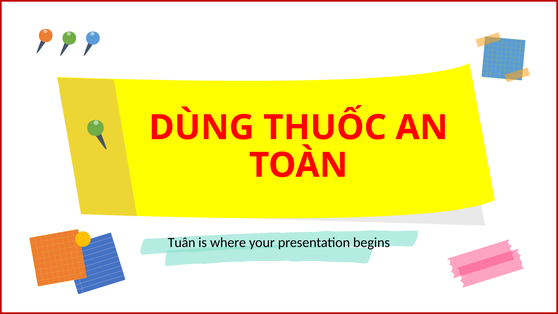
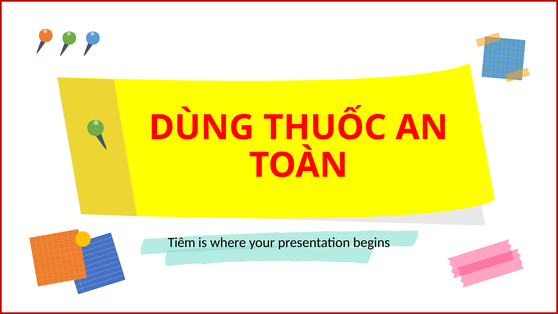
Tuân: Tuân -> Tiêm
